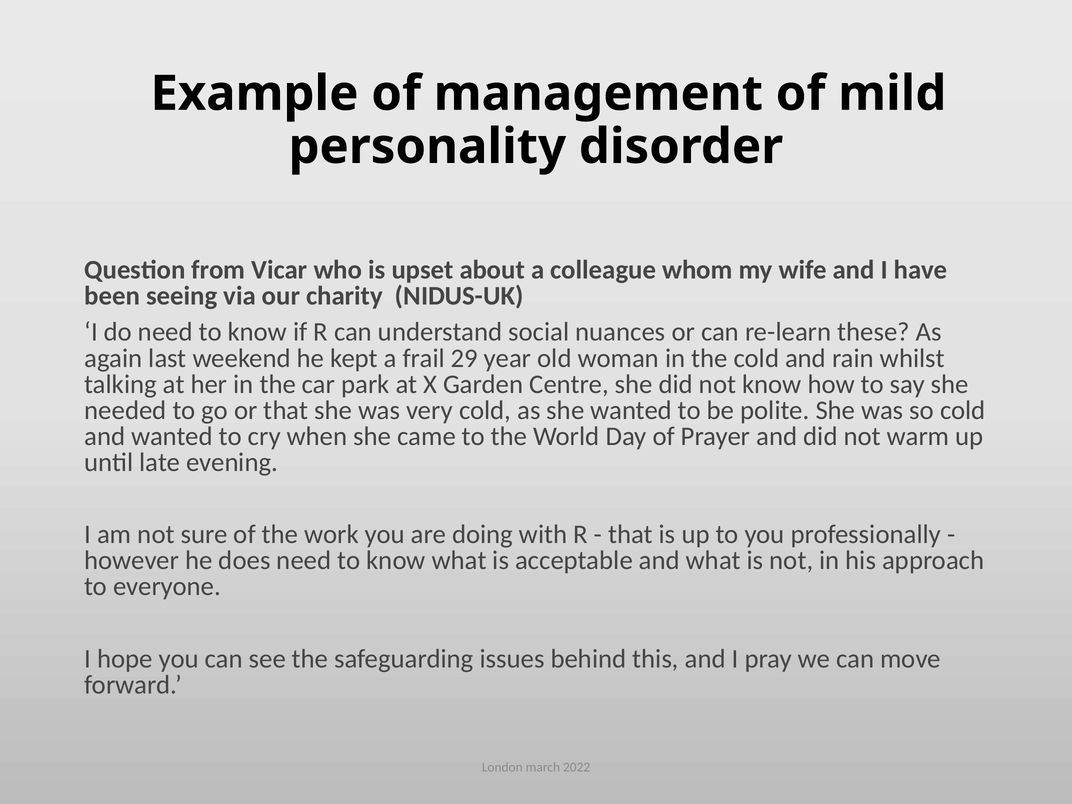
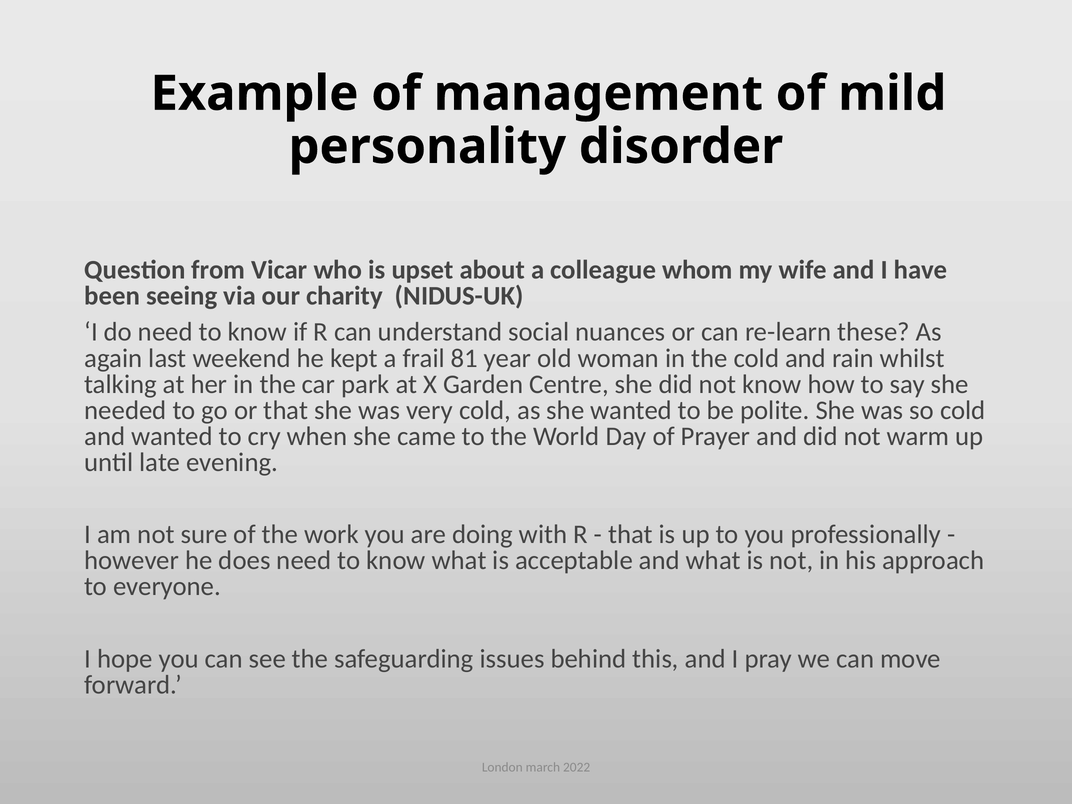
29: 29 -> 81
